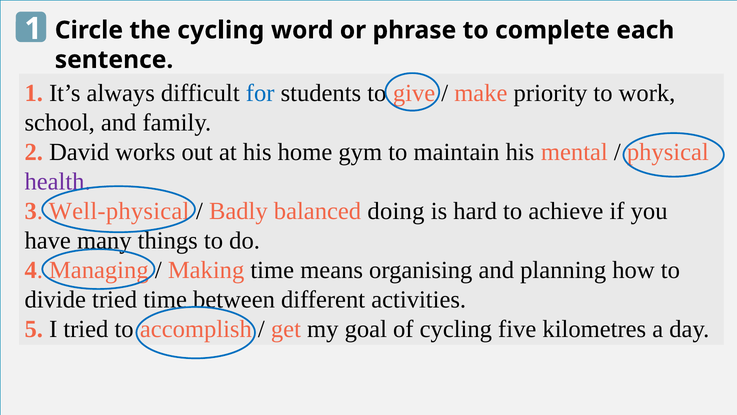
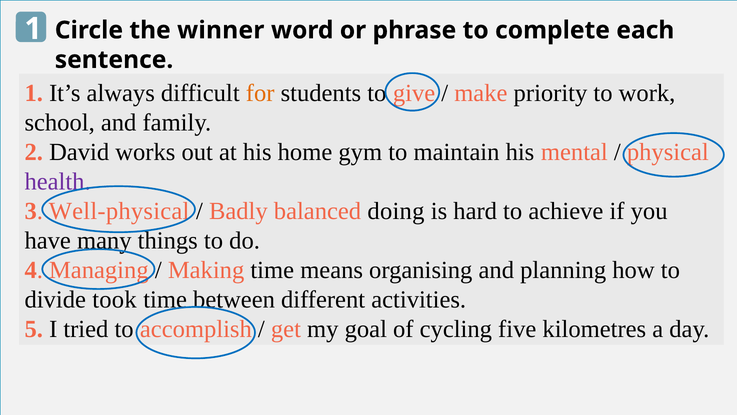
the cycling: cycling -> winner
for colour: blue -> orange
divide tried: tried -> took
